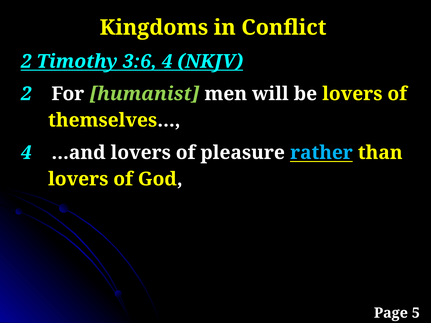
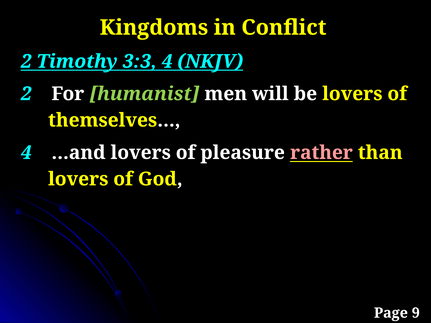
3:6: 3:6 -> 3:3
rather colour: light blue -> pink
5: 5 -> 9
